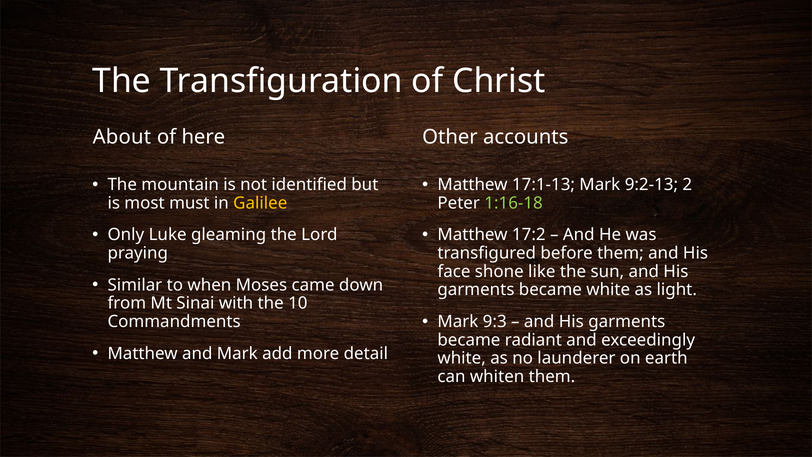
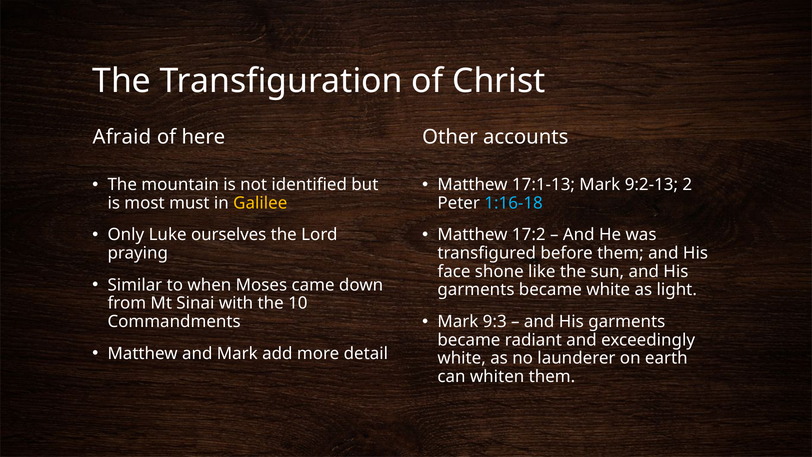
About: About -> Afraid
1:16-18 colour: light green -> light blue
gleaming: gleaming -> ourselves
